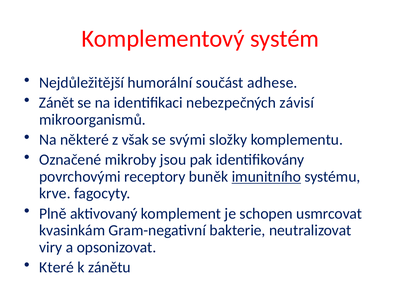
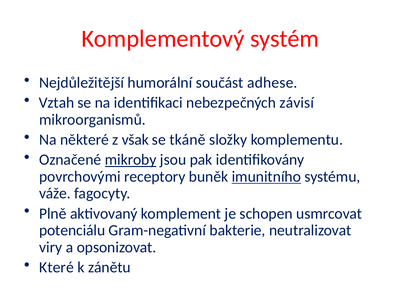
Zánět: Zánět -> Vztah
svými: svými -> tkáně
mikroby underline: none -> present
krve: krve -> váže
kvasinkám: kvasinkám -> potenciálu
